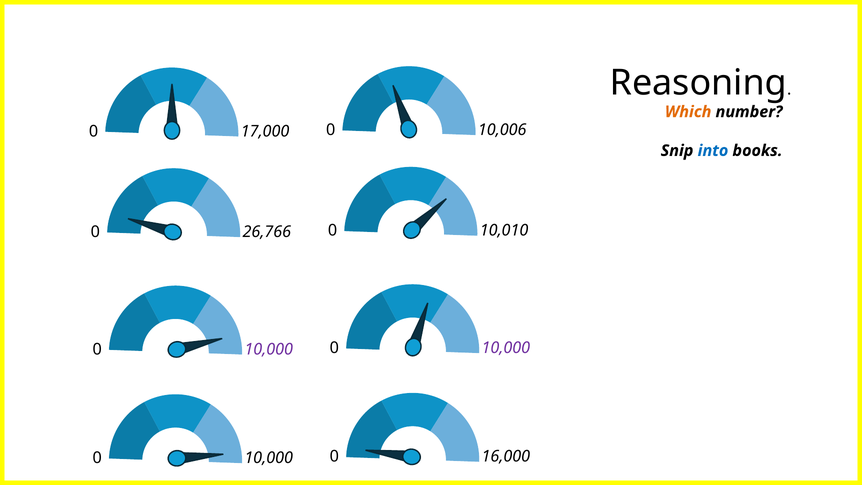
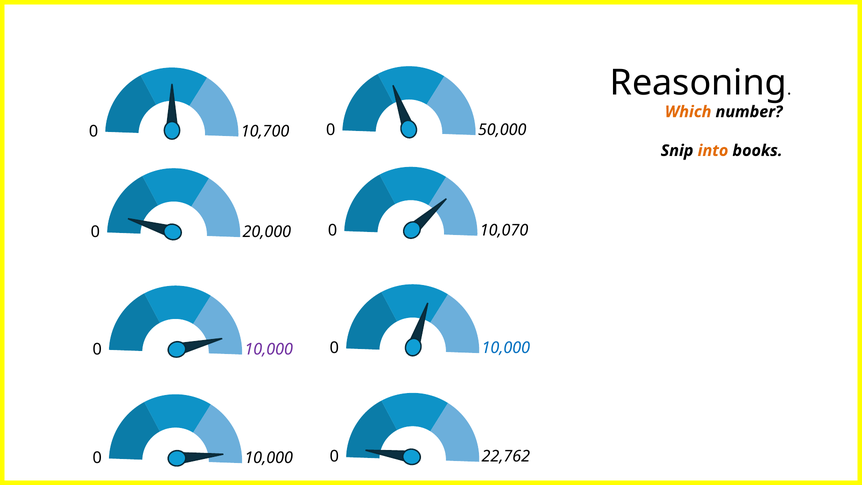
10,006: 10,006 -> 50,000
17,000: 17,000 -> 10,700
into colour: blue -> orange
10,010: 10,010 -> 10,070
26,766: 26,766 -> 20,000
10,000 at (506, 348) colour: purple -> blue
16,000: 16,000 -> 22,762
